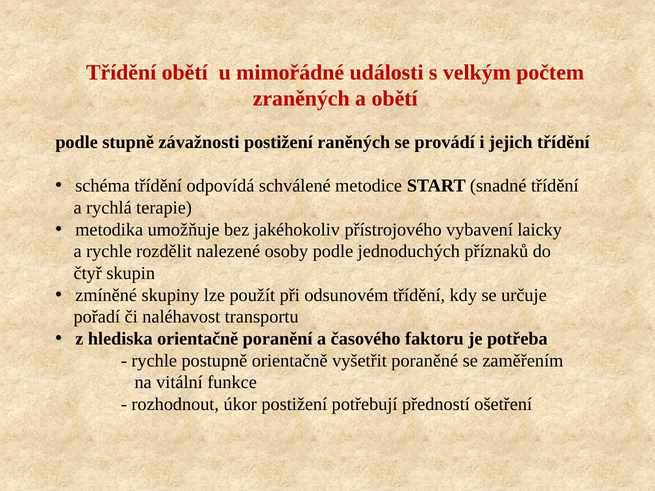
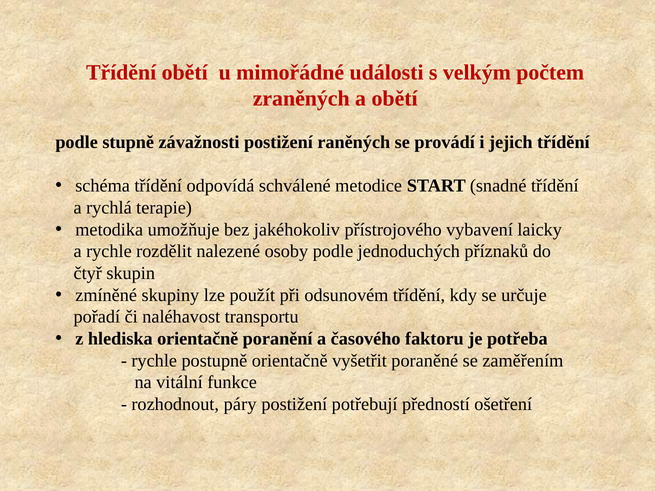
úkor: úkor -> páry
